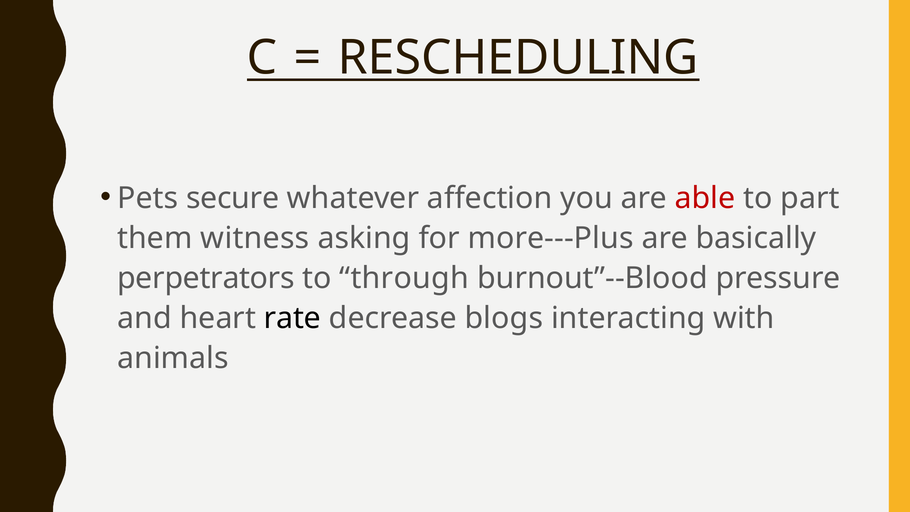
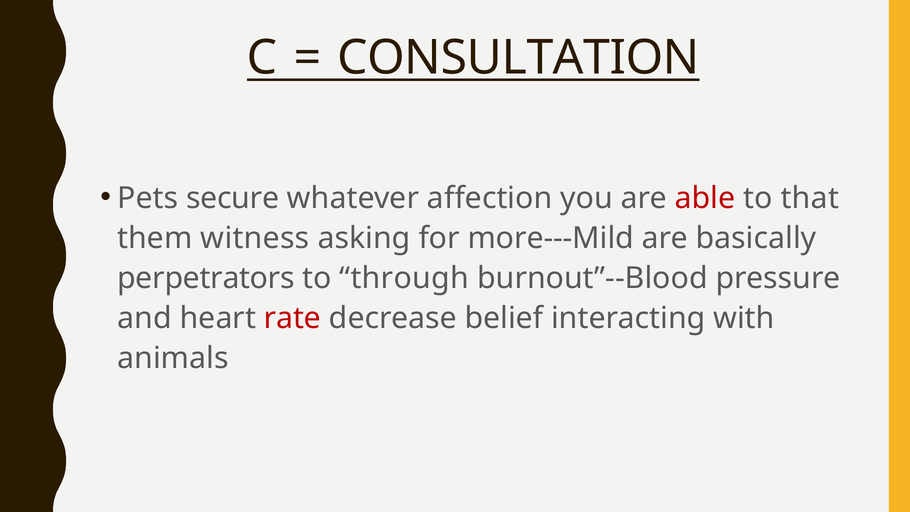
RESCHEDULING: RESCHEDULING -> CONSULTATION
part: part -> that
more---Plus: more---Plus -> more---Mild
rate colour: black -> red
blogs: blogs -> belief
